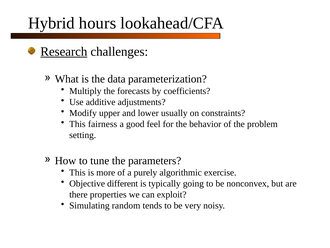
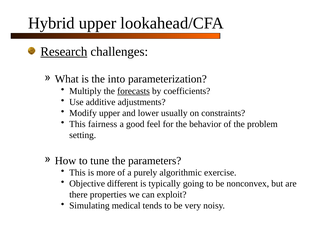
Hybrid hours: hours -> upper
data: data -> into
forecasts underline: none -> present
random: random -> medical
